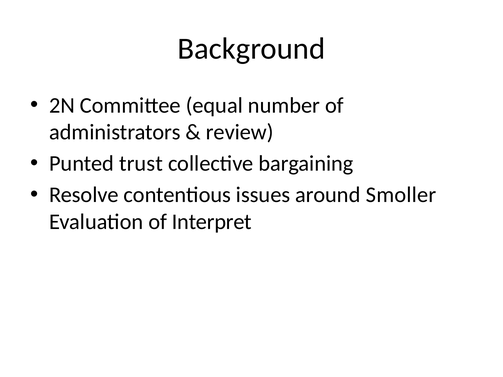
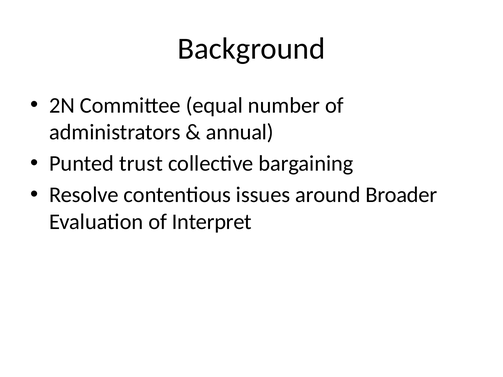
review: review -> annual
Smoller: Smoller -> Broader
